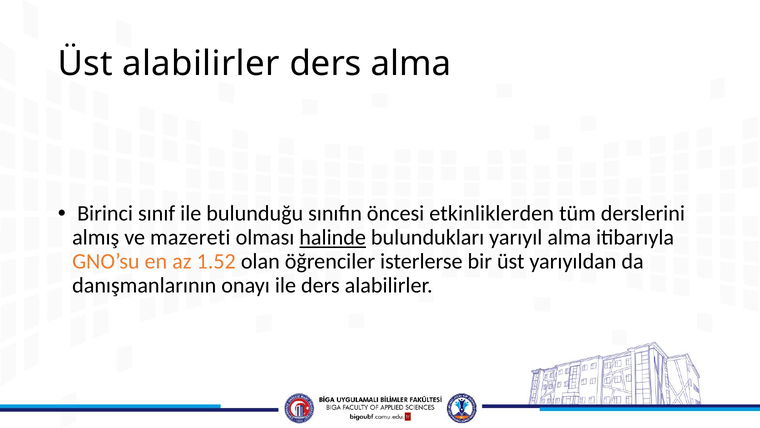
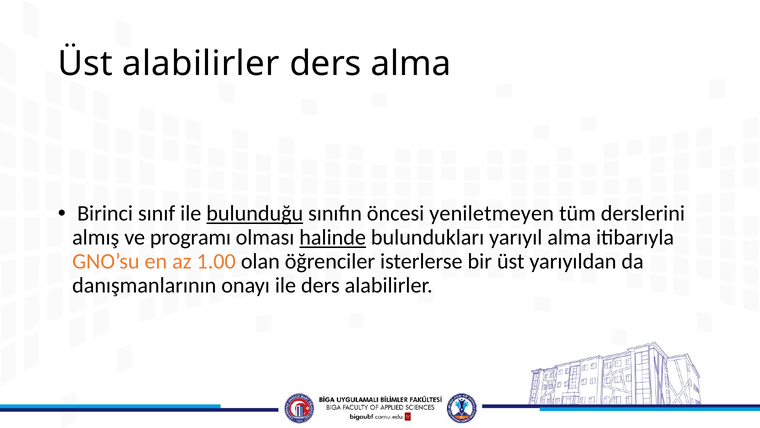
bulunduğu underline: none -> present
etkinliklerden: etkinliklerden -> yeniletmeyen
mazereti: mazereti -> programı
1.52: 1.52 -> 1.00
